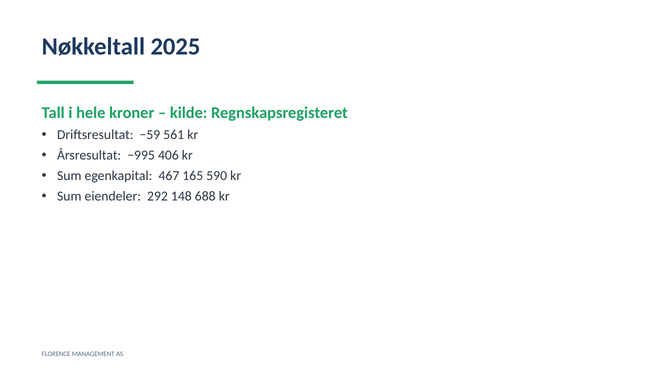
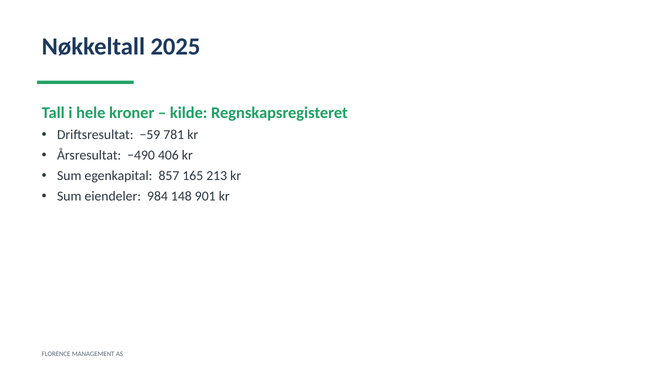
561: 561 -> 781
−995: −995 -> −490
467: 467 -> 857
590: 590 -> 213
292: 292 -> 984
688: 688 -> 901
